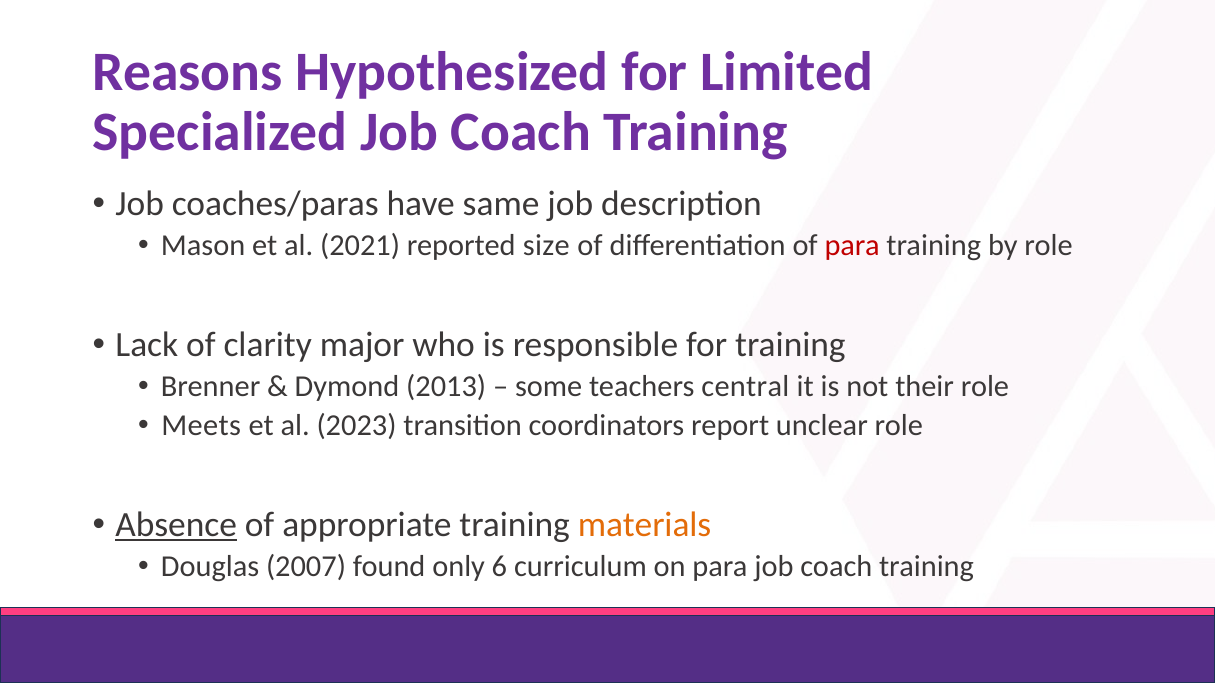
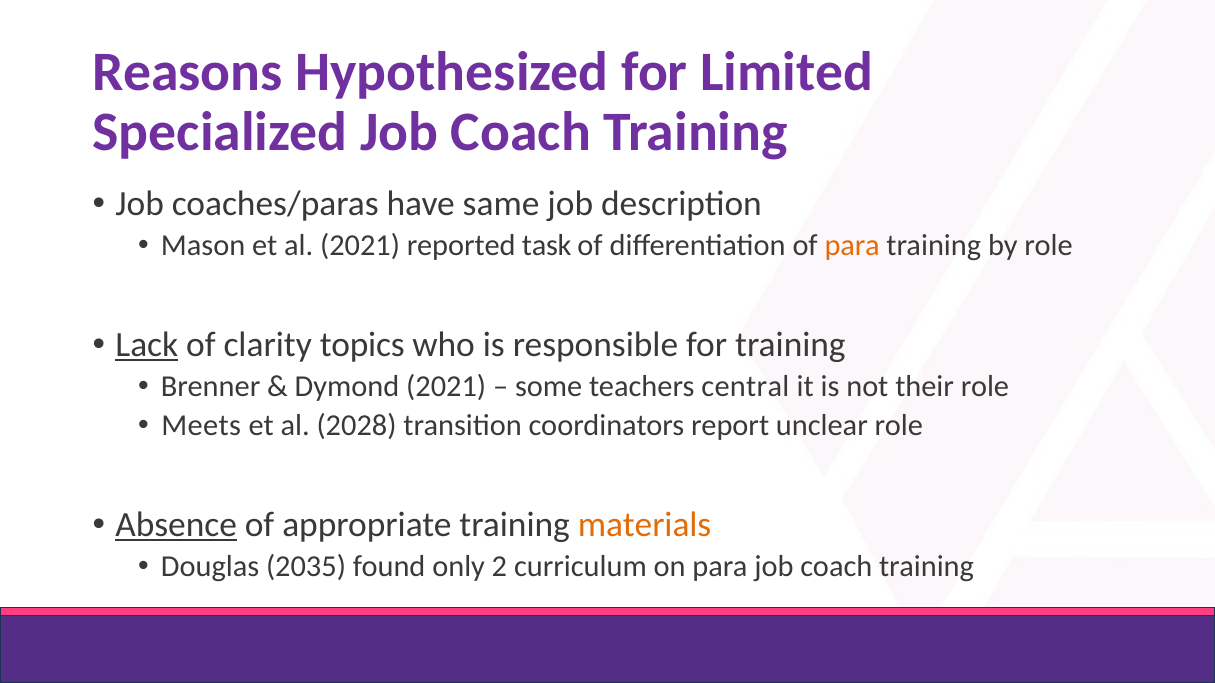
size: size -> task
para at (852, 246) colour: red -> orange
Lack underline: none -> present
major: major -> topics
Dymond 2013: 2013 -> 2021
2023: 2023 -> 2028
2007: 2007 -> 2035
6: 6 -> 2
